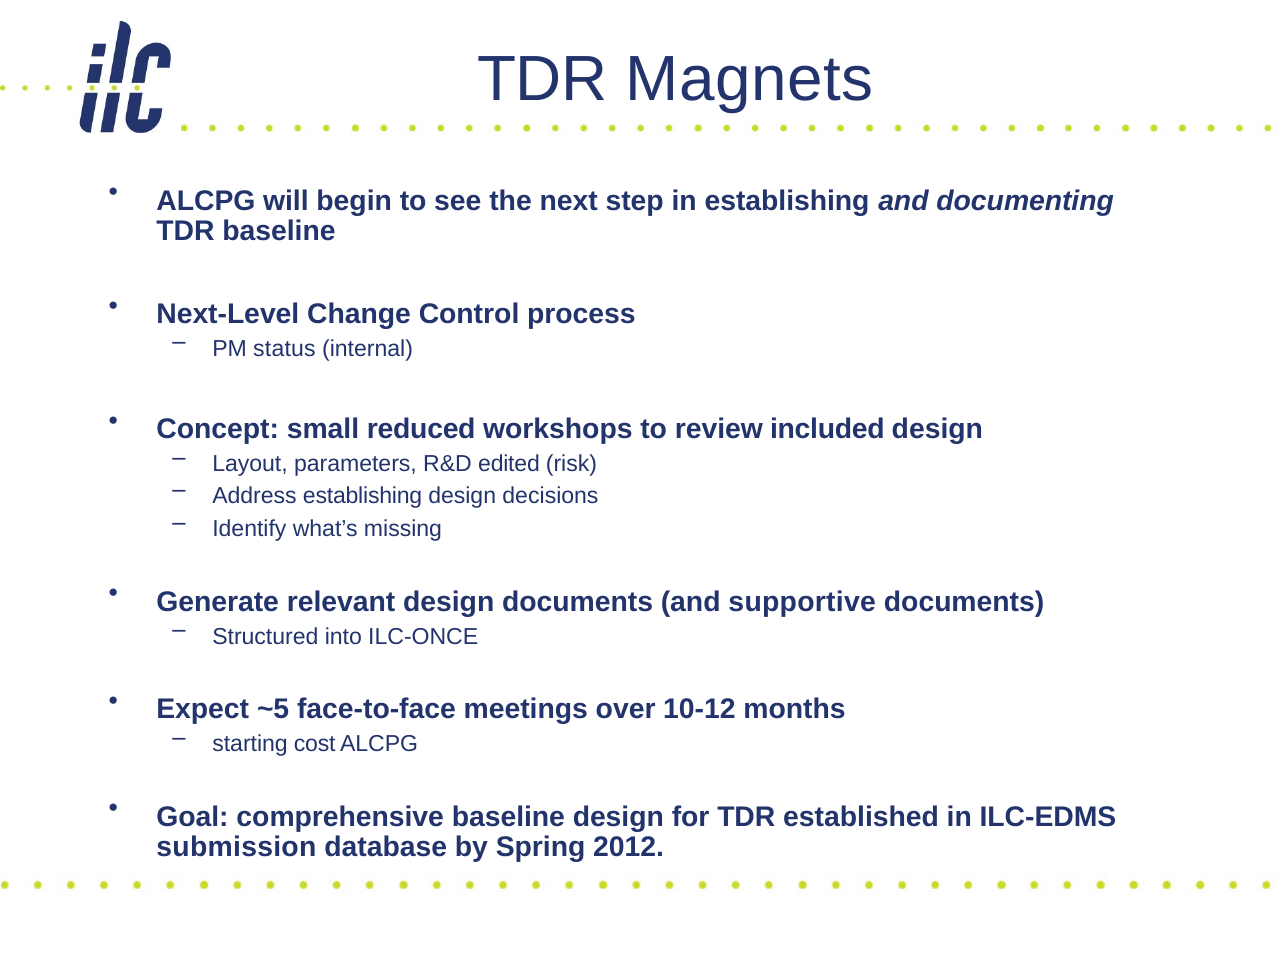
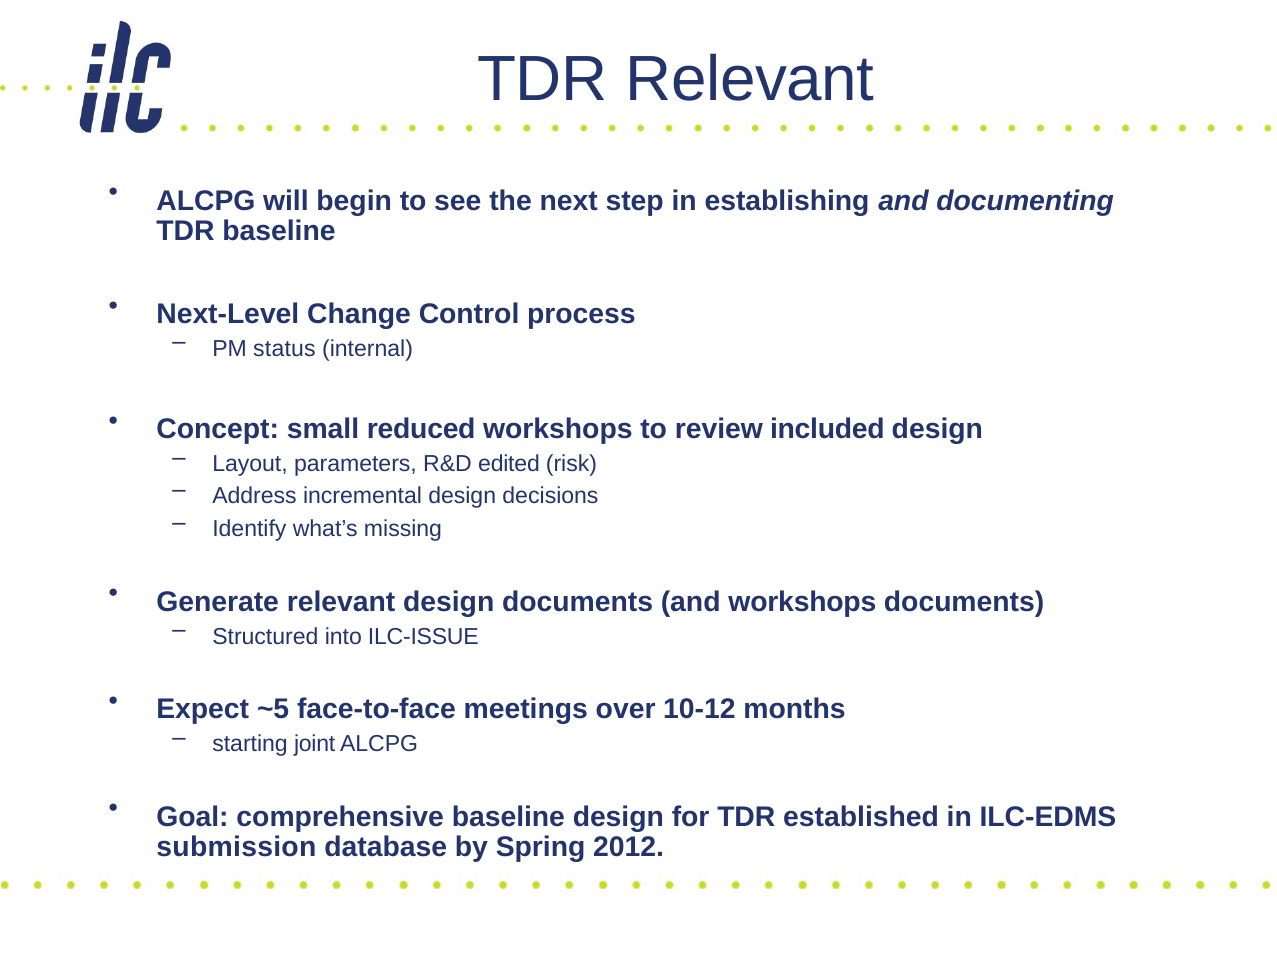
TDR Magnets: Magnets -> Relevant
Address establishing: establishing -> incremental
and supportive: supportive -> workshops
ILC-ONCE: ILC-ONCE -> ILC-ISSUE
cost: cost -> joint
